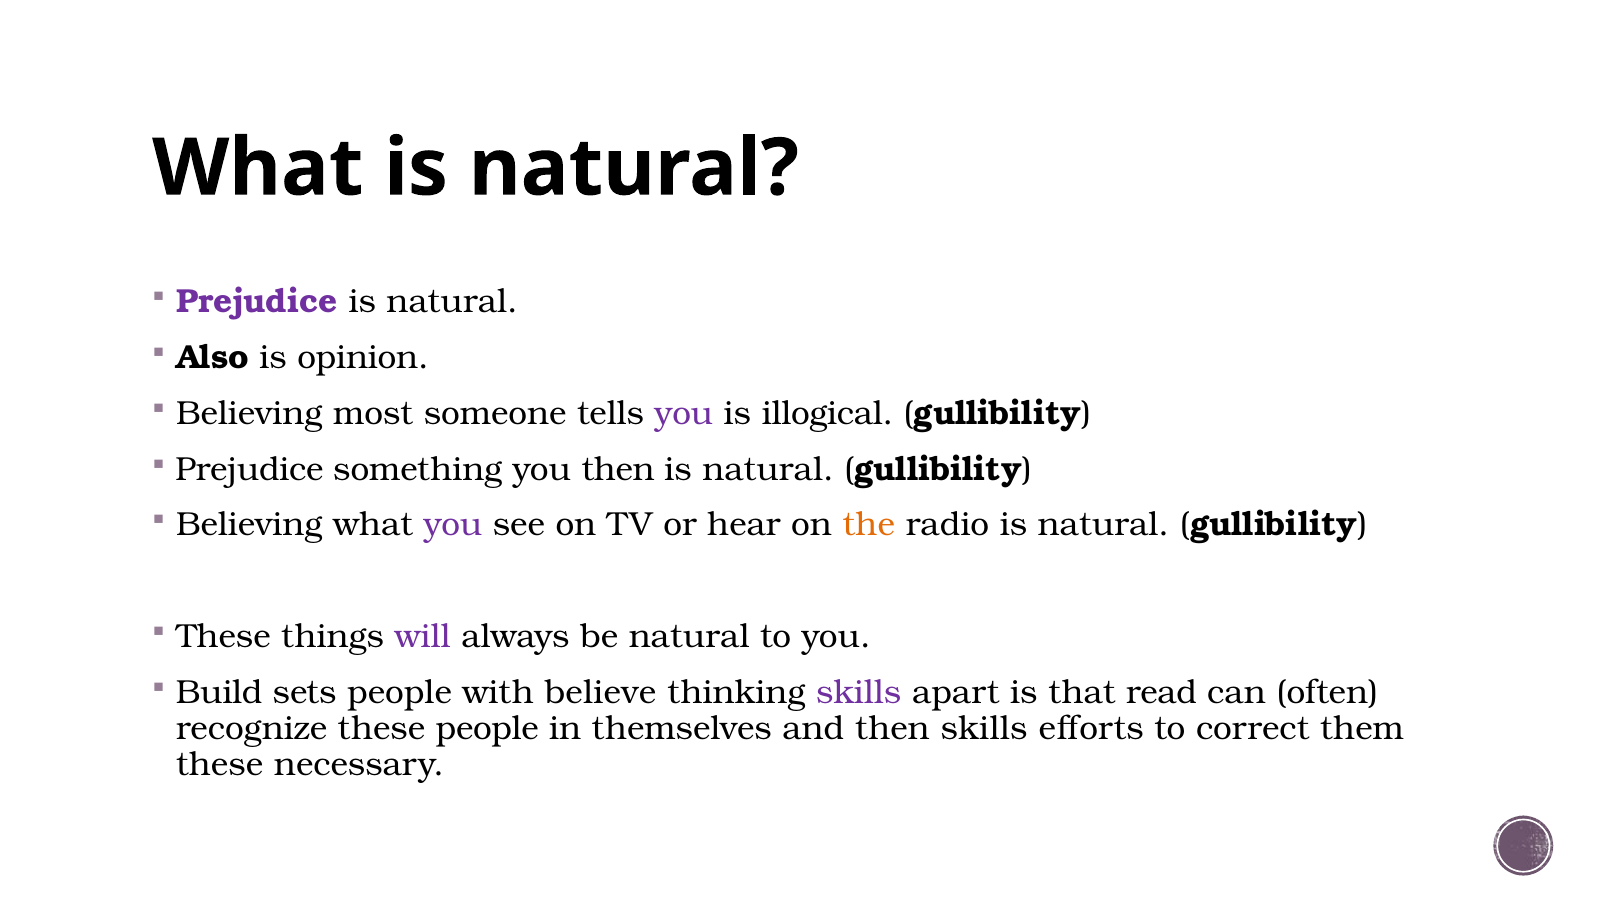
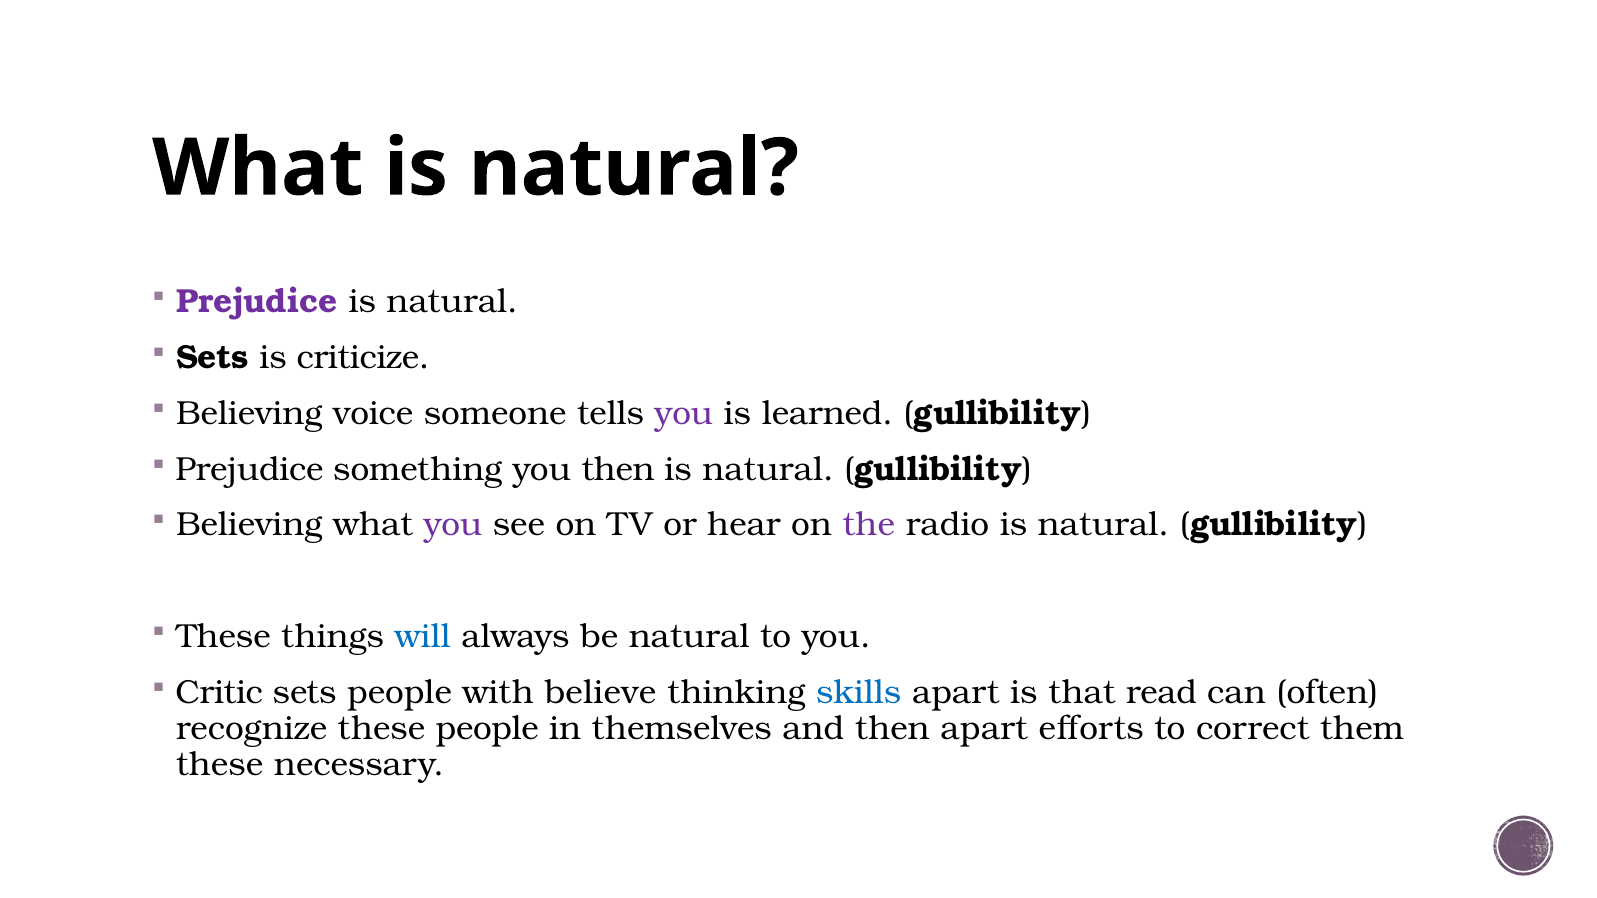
Also at (212, 358): Also -> Sets
opinion: opinion -> criticize
most: most -> voice
illogical: illogical -> learned
the colour: orange -> purple
will colour: purple -> blue
Build: Build -> Critic
skills at (859, 693) colour: purple -> blue
then skills: skills -> apart
